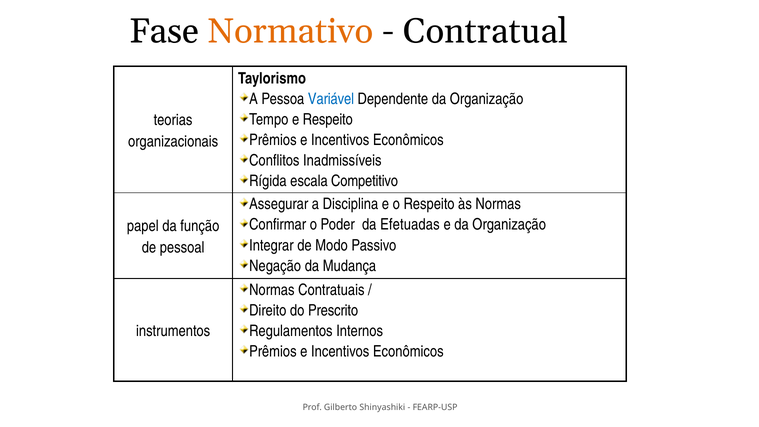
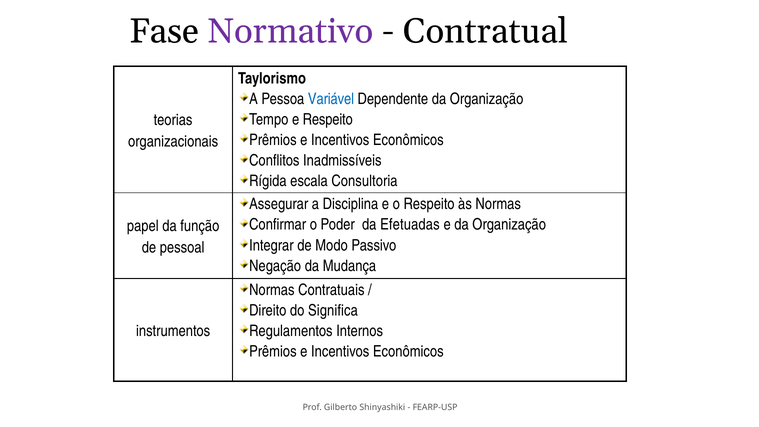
Normativo colour: orange -> purple
Competitivo: Competitivo -> Consultoria
Prescrito: Prescrito -> Significa
